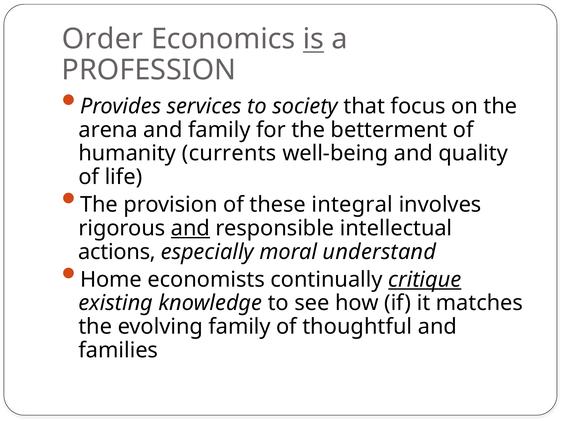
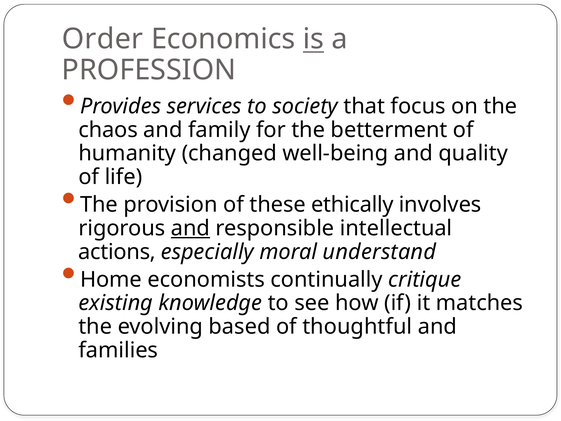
arena: arena -> chaos
currents: currents -> changed
integral: integral -> ethically
critique underline: present -> none
evolving family: family -> based
